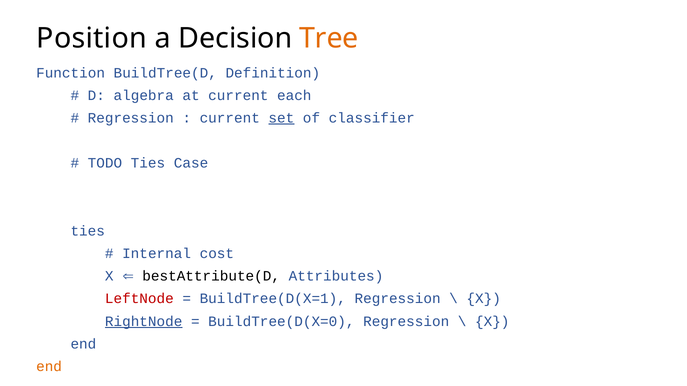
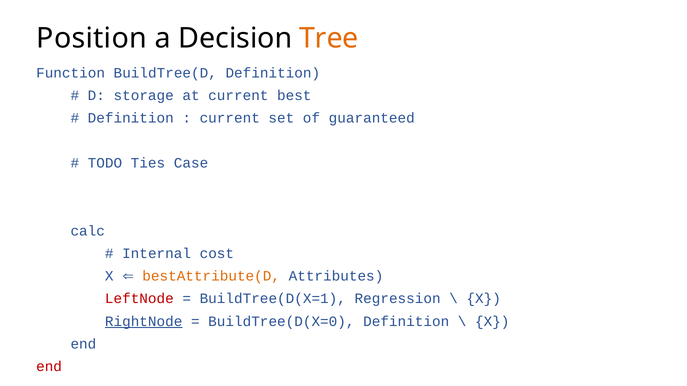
algebra: algebra -> storage
each: each -> best
Regression at (131, 118): Regression -> Definition
set underline: present -> none
classifier: classifier -> guaranteed
ties at (88, 231): ties -> calc
bestAttribute(D colour: black -> orange
BuildTree(D(X=0 Regression: Regression -> Definition
end at (49, 367) colour: orange -> red
